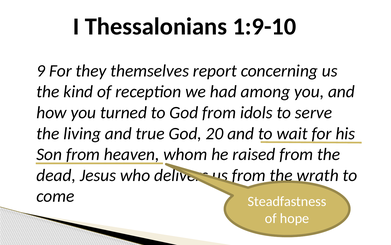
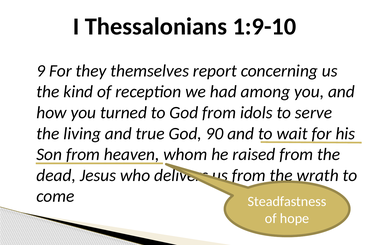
20: 20 -> 90
